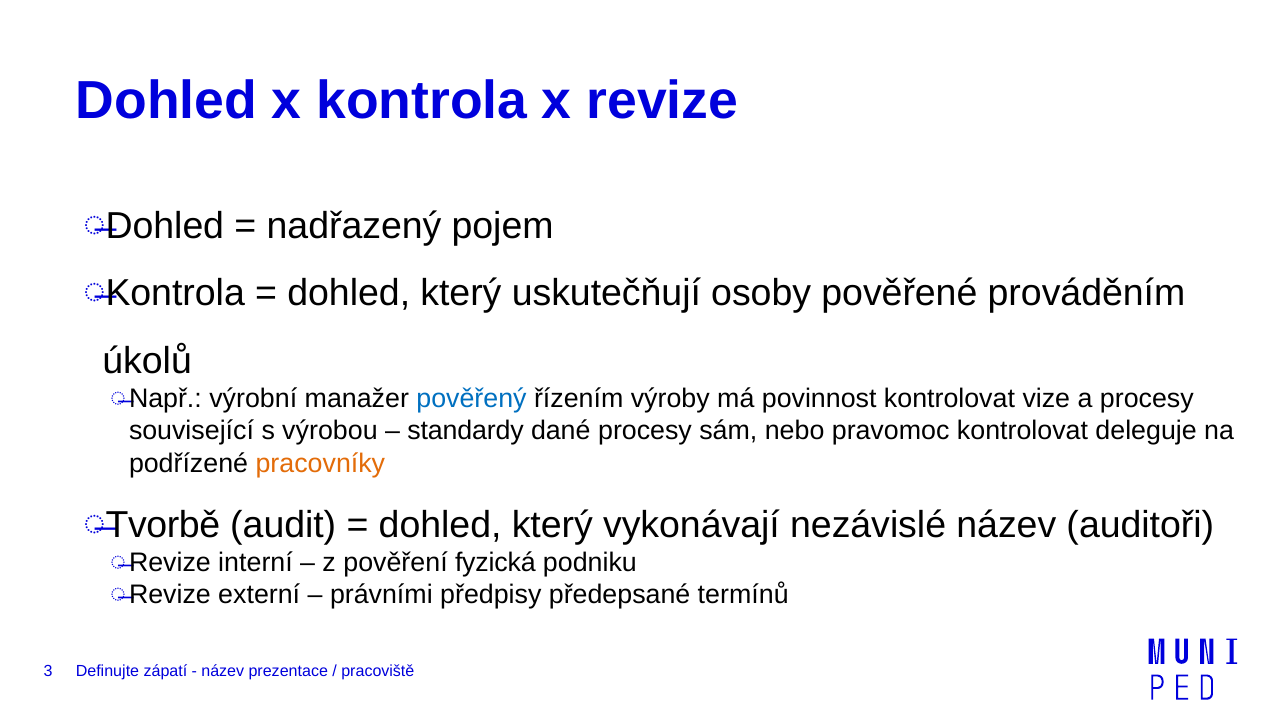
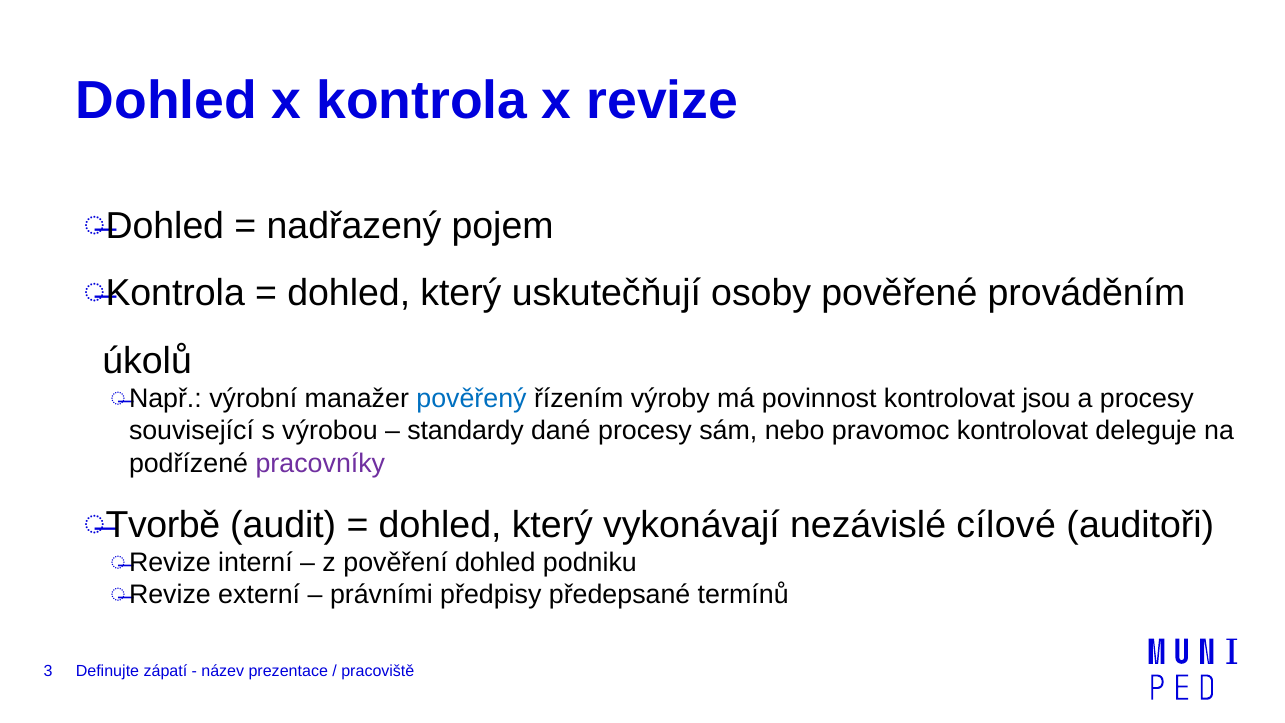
vize: vize -> jsou
pracovníky colour: orange -> purple
nezávislé název: název -> cílové
pověření fyzická: fyzická -> dohled
